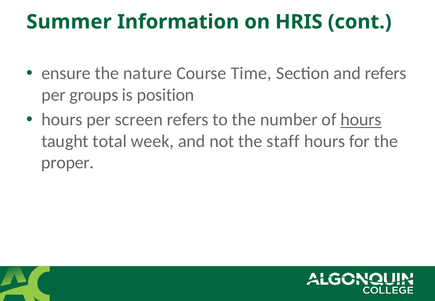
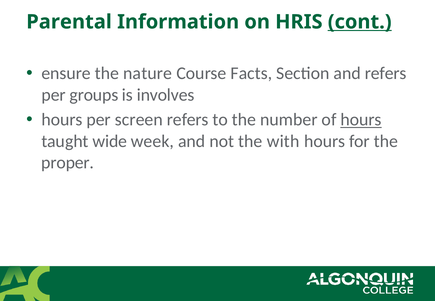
Summer: Summer -> Parental
cont underline: none -> present
Time: Time -> Facts
position: position -> involves
total: total -> wide
staff: staff -> with
